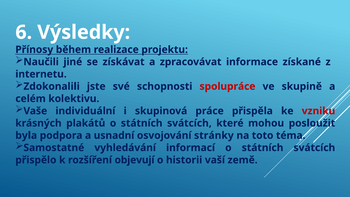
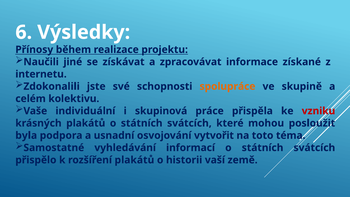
spolupráce colour: red -> orange
stránky: stránky -> vytvořit
rozšíření objevují: objevují -> plakátů
